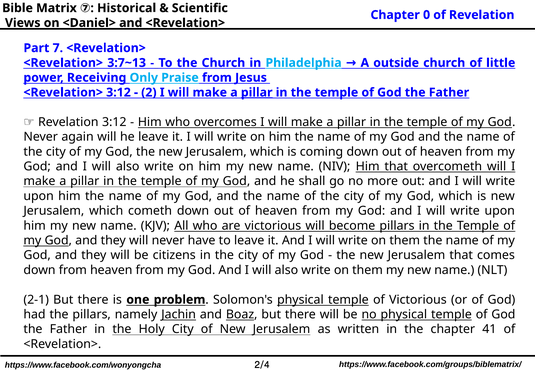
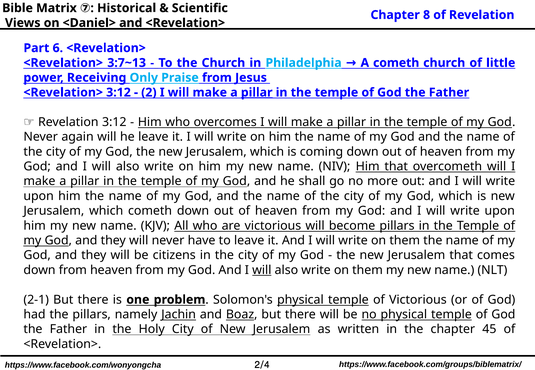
0: 0 -> 8
7: 7 -> 6
A outside: outside -> cometh
will at (262, 270) underline: none -> present
41: 41 -> 45
